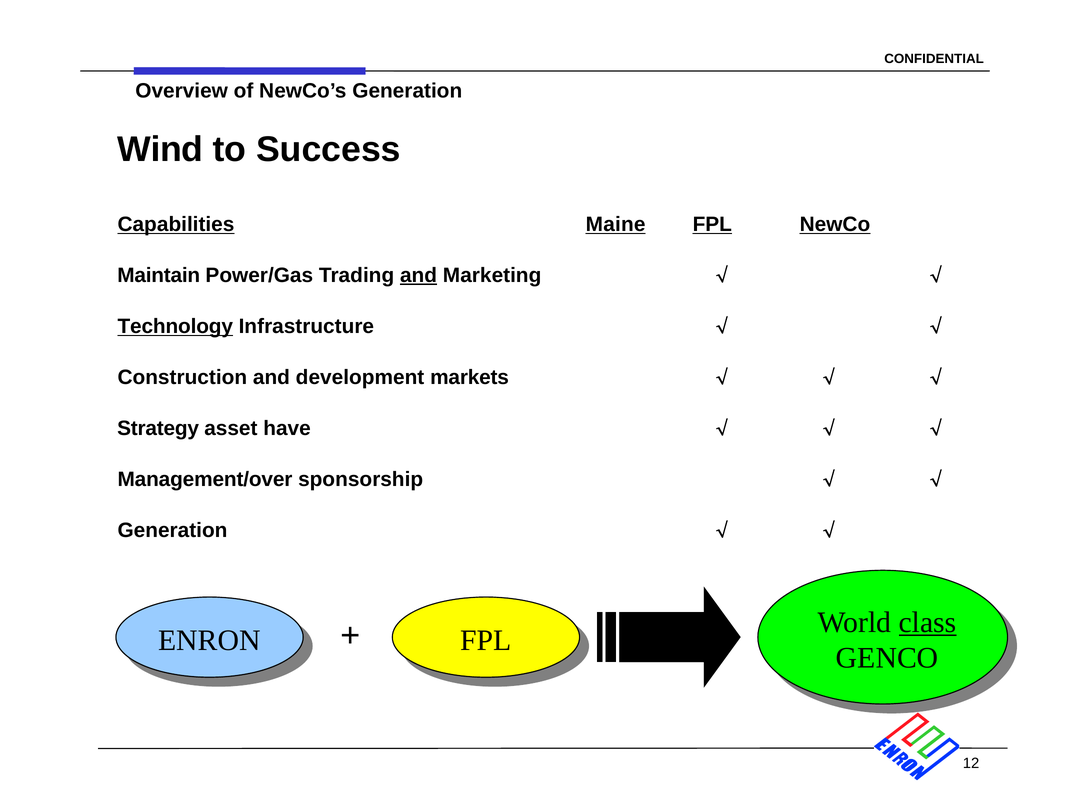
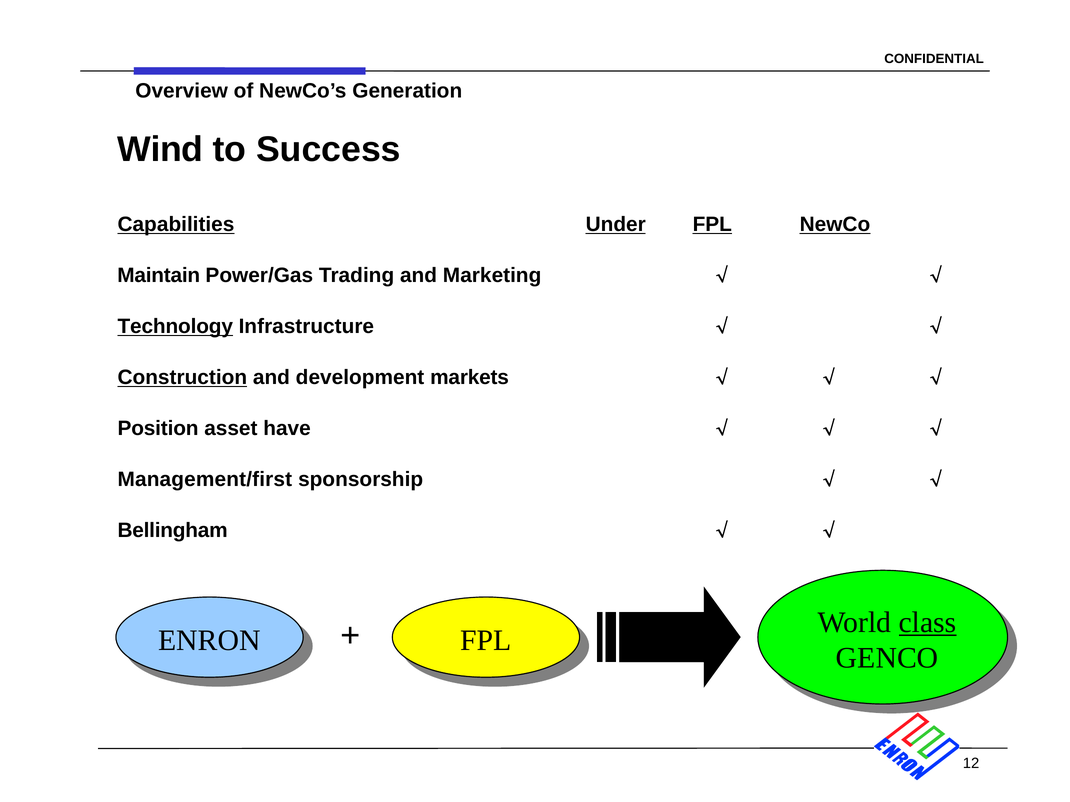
Maine: Maine -> Under
and at (419, 276) underline: present -> none
Construction underline: none -> present
Strategy: Strategy -> Position
Management/over: Management/over -> Management/first
Generation at (172, 531): Generation -> Bellingham
